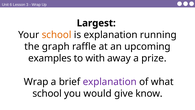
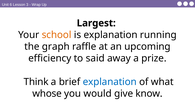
examples: examples -> efficiency
with: with -> said
Wrap at (36, 82): Wrap -> Think
explanation at (110, 82) colour: purple -> blue
school at (47, 93): school -> whose
